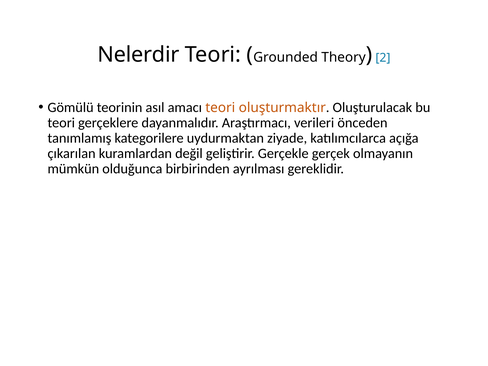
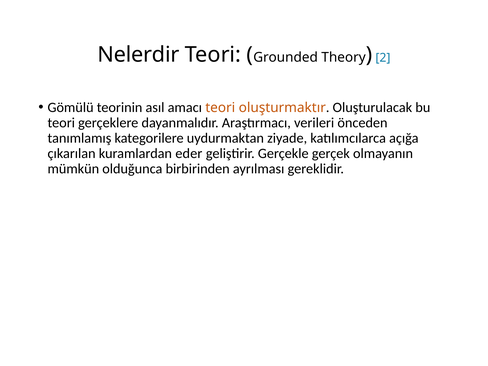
değil: değil -> eder
